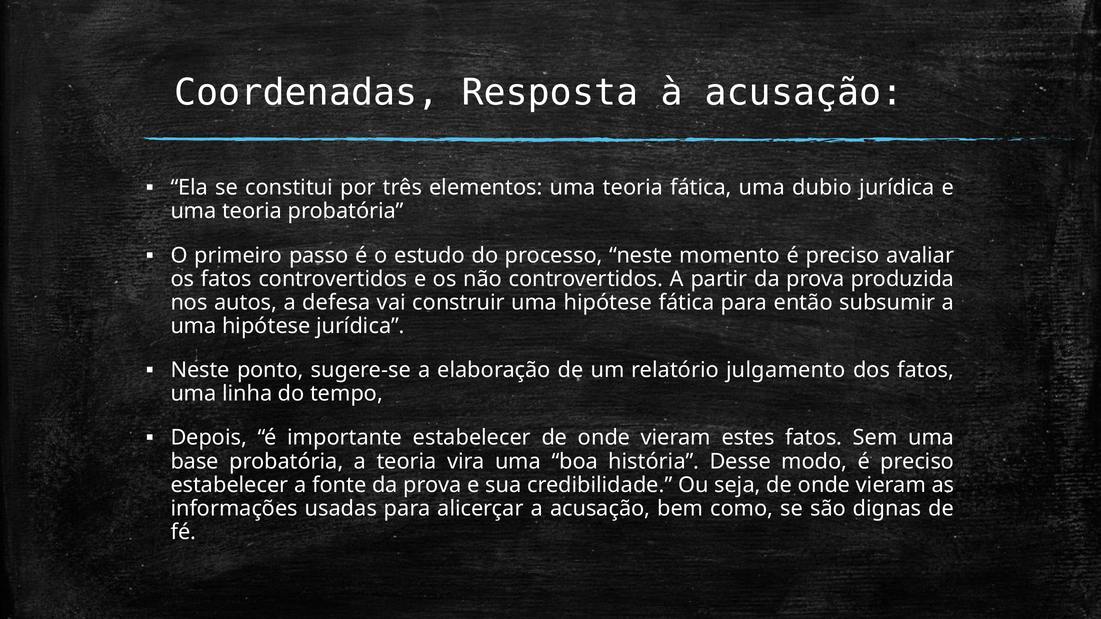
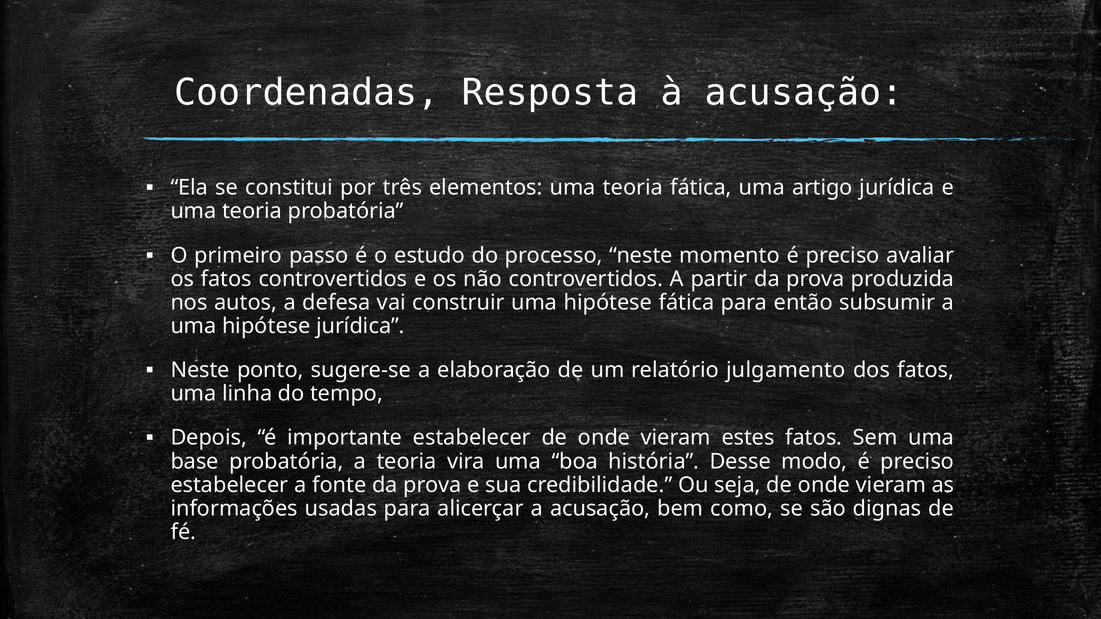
dubio: dubio -> artigo
